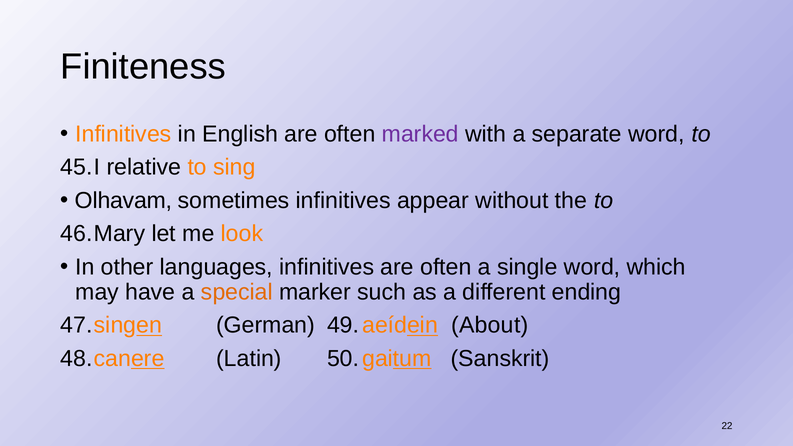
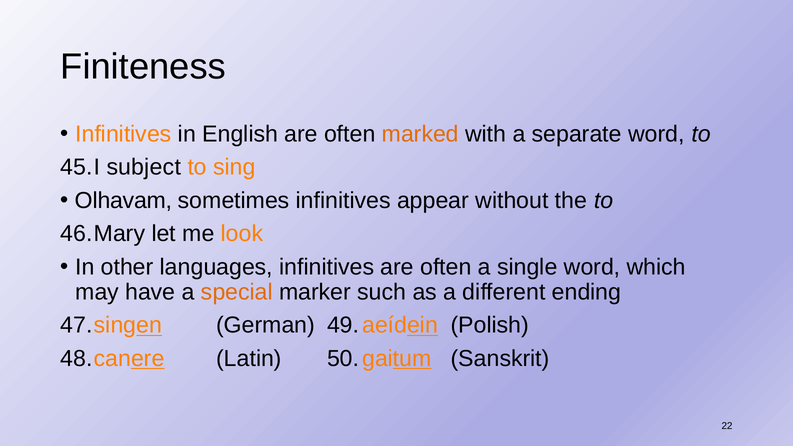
marked colour: purple -> orange
relative: relative -> subject
About: About -> Polish
